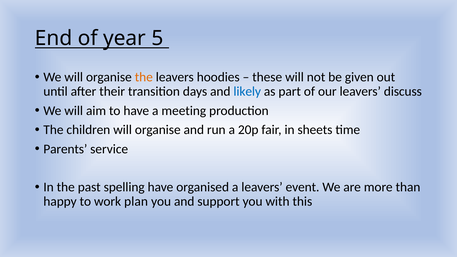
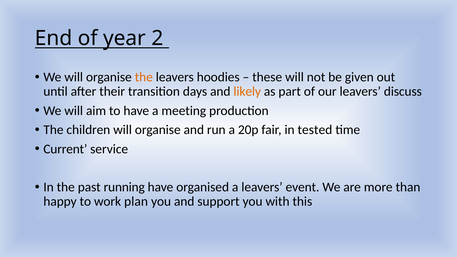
5: 5 -> 2
likely colour: blue -> orange
sheets: sheets -> tested
Parents: Parents -> Current
spelling: spelling -> running
